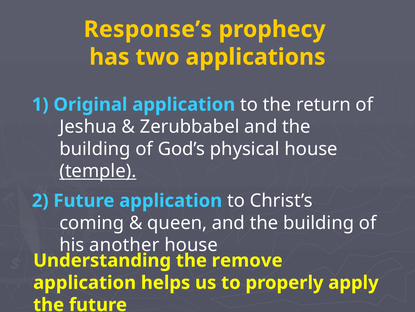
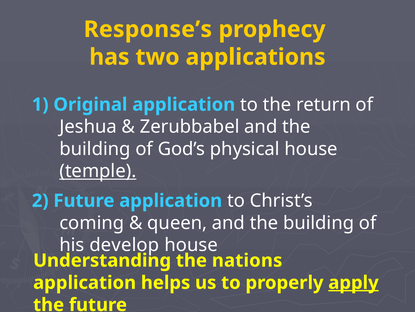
another: another -> develop
remove: remove -> nations
apply underline: none -> present
